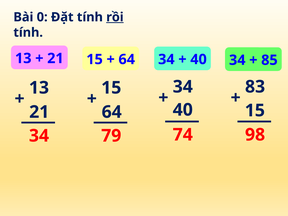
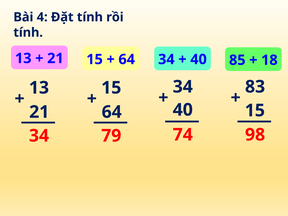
0: 0 -> 4
rồi underline: present -> none
64 34: 34 -> 85
85: 85 -> 18
